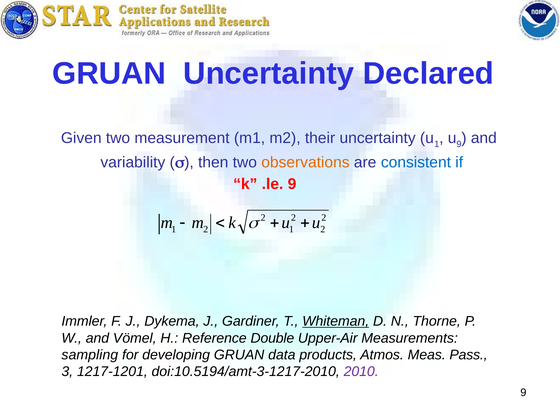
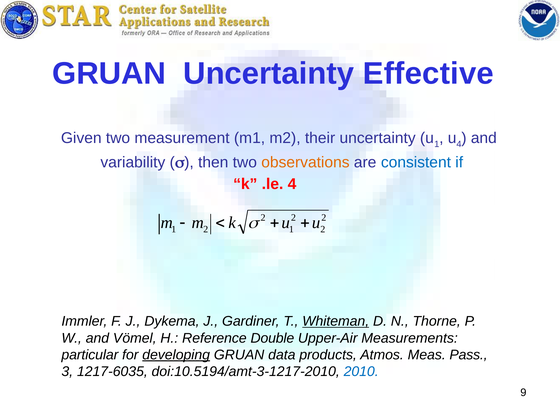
Declared: Declared -> Effective
9 at (459, 144): 9 -> 4
.le 9: 9 -> 4
sampling: sampling -> particular
developing underline: none -> present
1217-1201: 1217-1201 -> 1217-6035
2010 colour: purple -> blue
